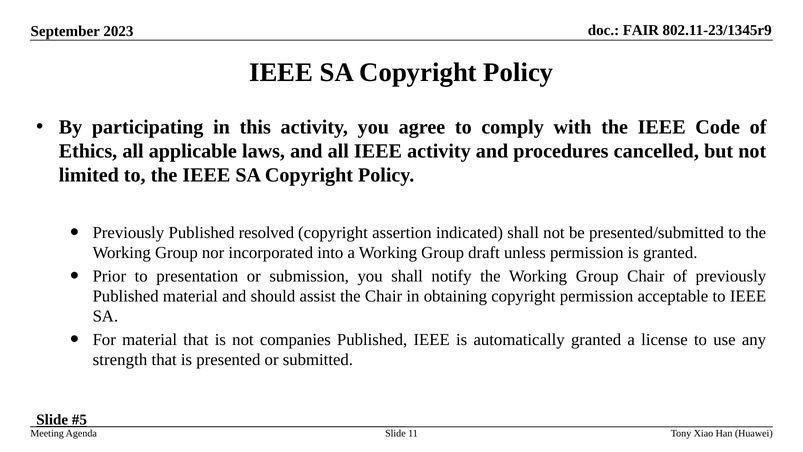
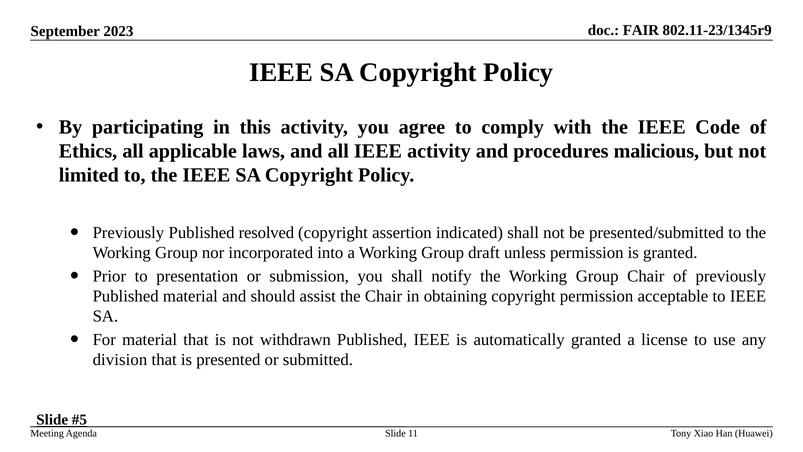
cancelled: cancelled -> malicious
companies: companies -> withdrawn
strength: strength -> division
